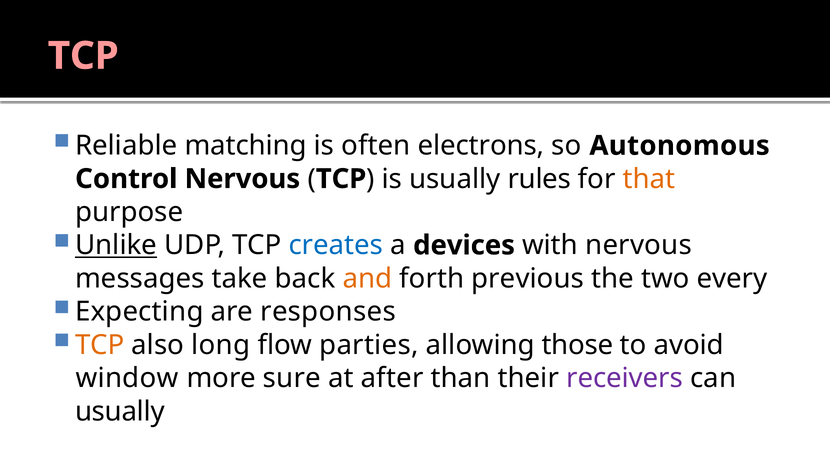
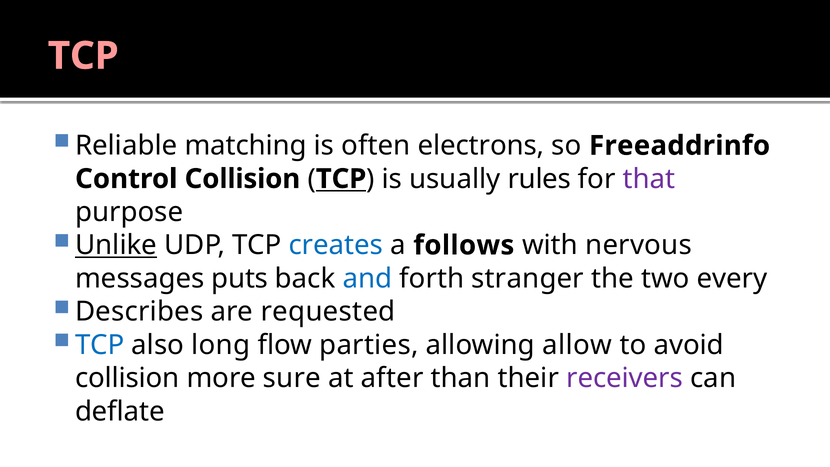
Autonomous: Autonomous -> Freeaddrinfo
Control Nervous: Nervous -> Collision
TCP at (341, 179) underline: none -> present
that colour: orange -> purple
devices: devices -> follows
take: take -> puts
and colour: orange -> blue
previous: previous -> stranger
Expecting: Expecting -> Describes
responses: responses -> requested
TCP at (100, 345) colour: orange -> blue
those: those -> allow
window at (127, 378): window -> collision
usually at (120, 411): usually -> deflate
